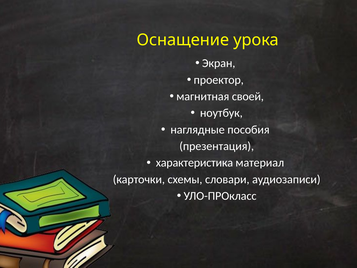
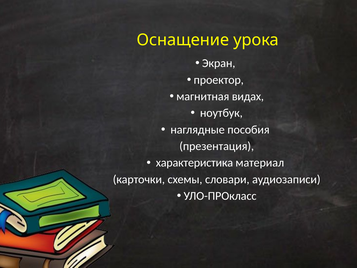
своей: своей -> видах
